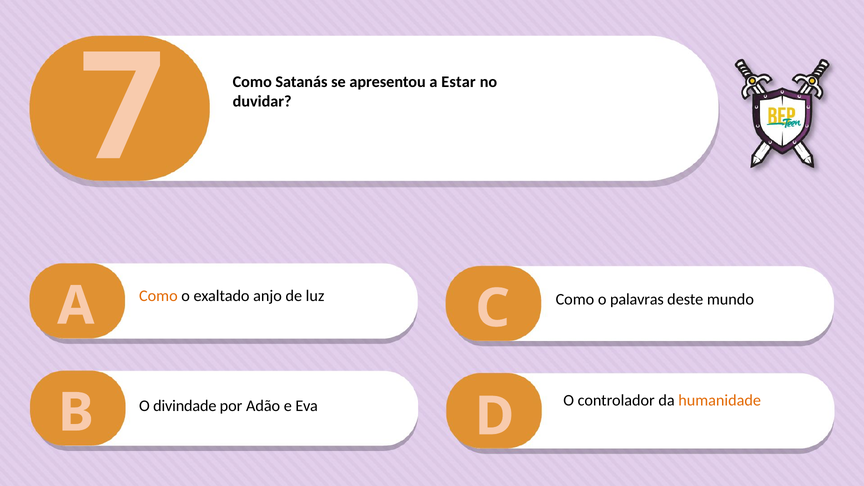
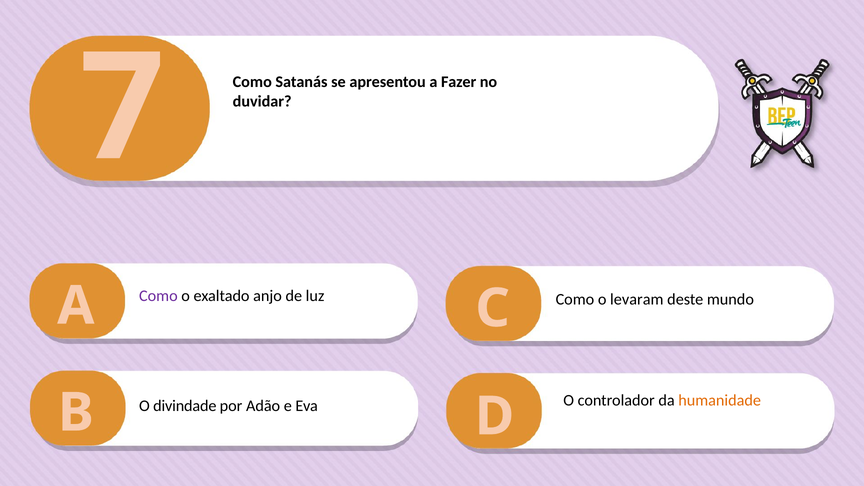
Estar: Estar -> Fazer
Como at (158, 296) colour: orange -> purple
palavras: palavras -> levaram
